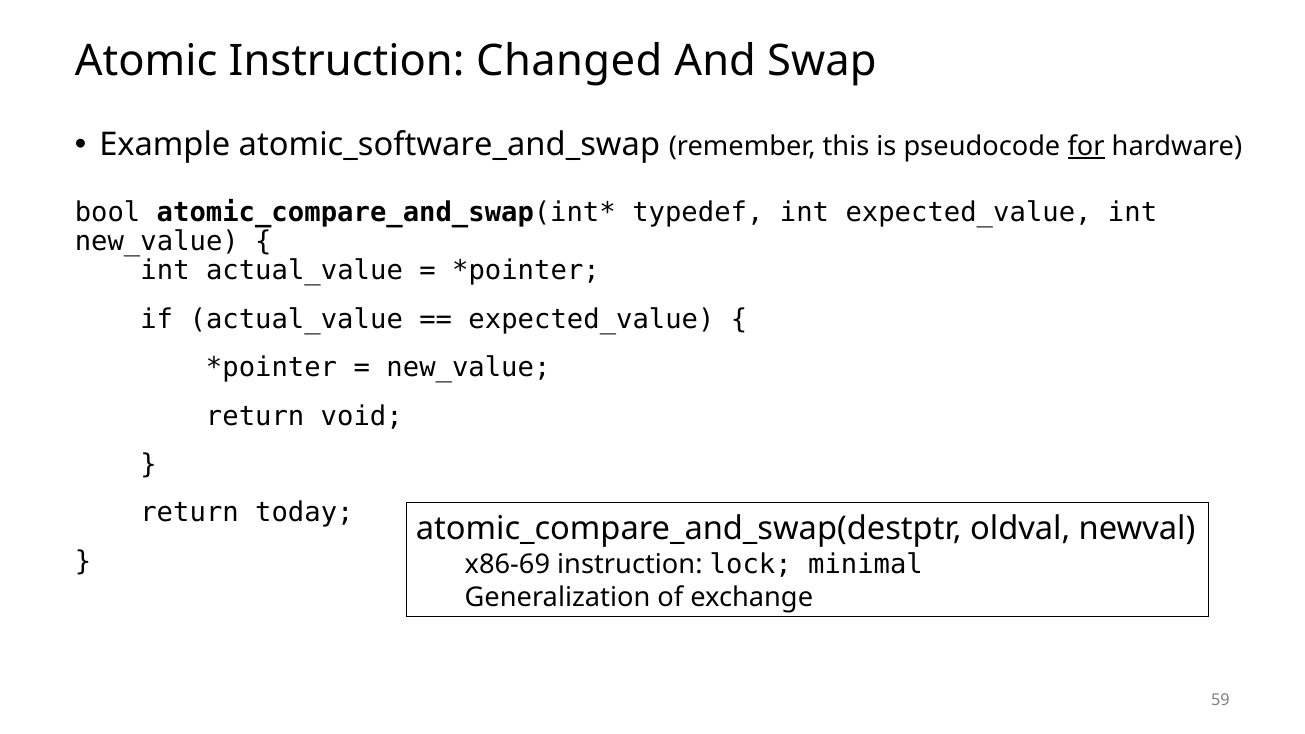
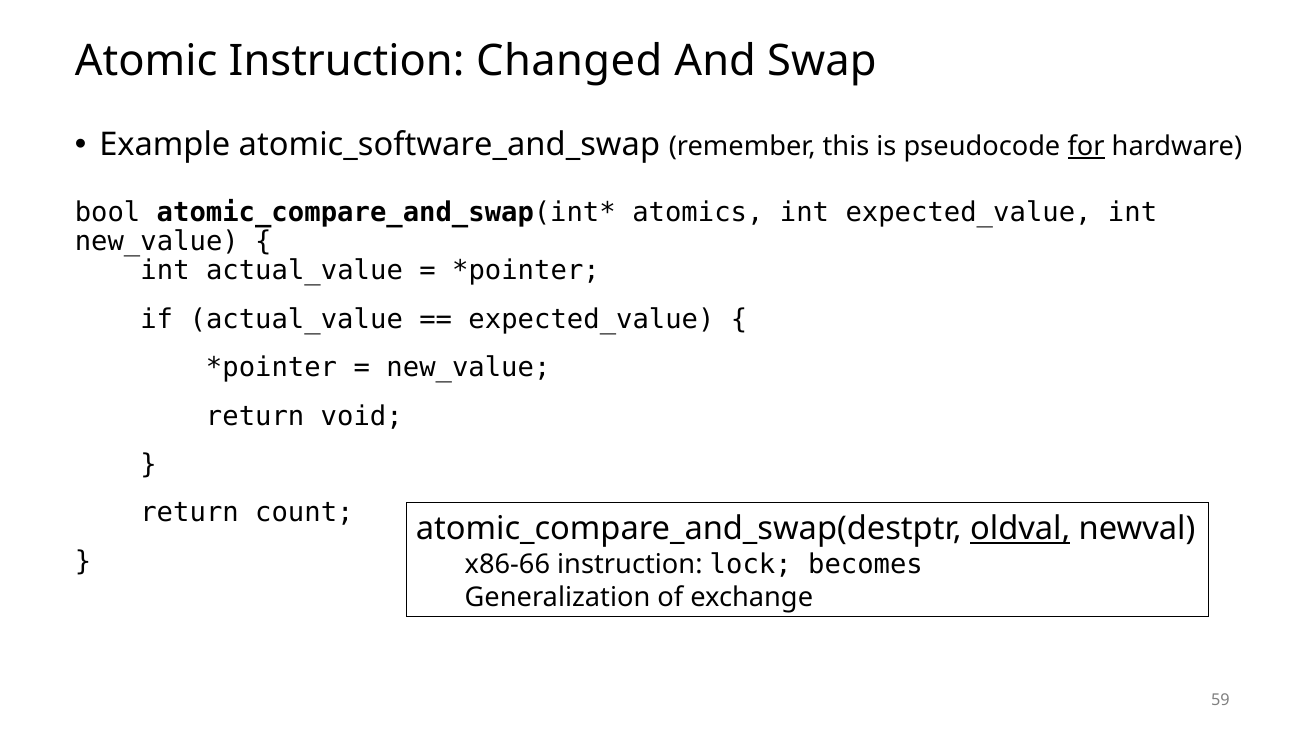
typedef: typedef -> atomics
today: today -> count
oldval underline: none -> present
x86-69: x86-69 -> x86-66
minimal: minimal -> becomes
